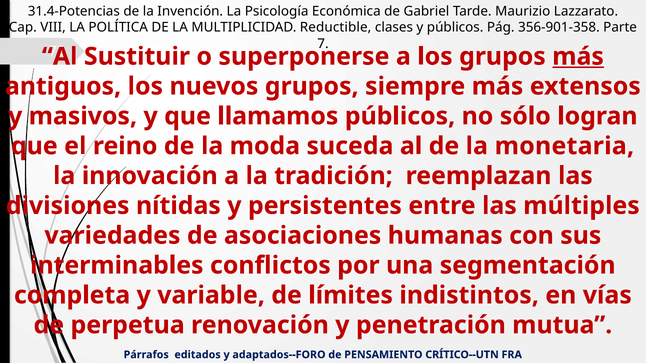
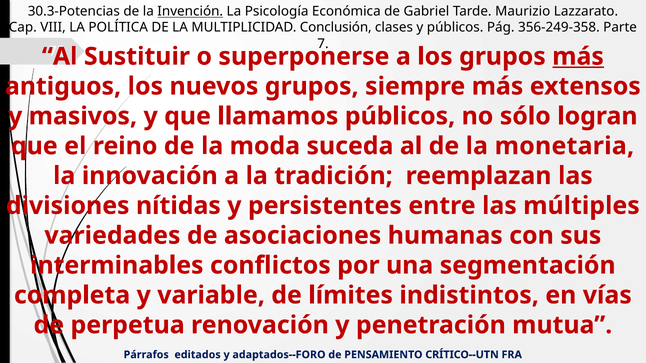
31.4-Potencias: 31.4-Potencias -> 30.3-Potencias
Invención underline: none -> present
Reductible: Reductible -> Conclusión
356-901-358: 356-901-358 -> 356-249-358
